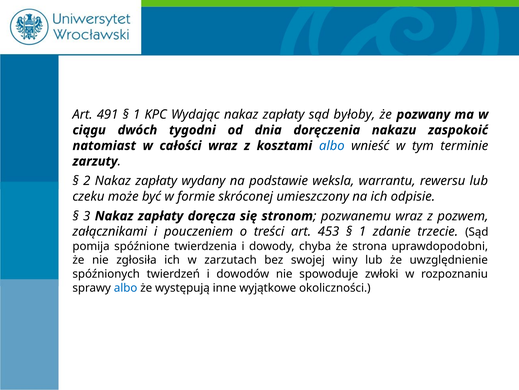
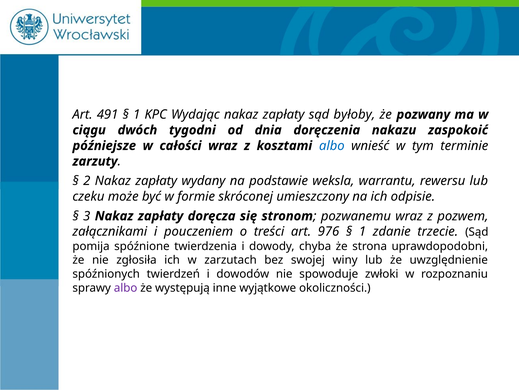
natomiast: natomiast -> późniejsze
453: 453 -> 976
albo at (126, 287) colour: blue -> purple
